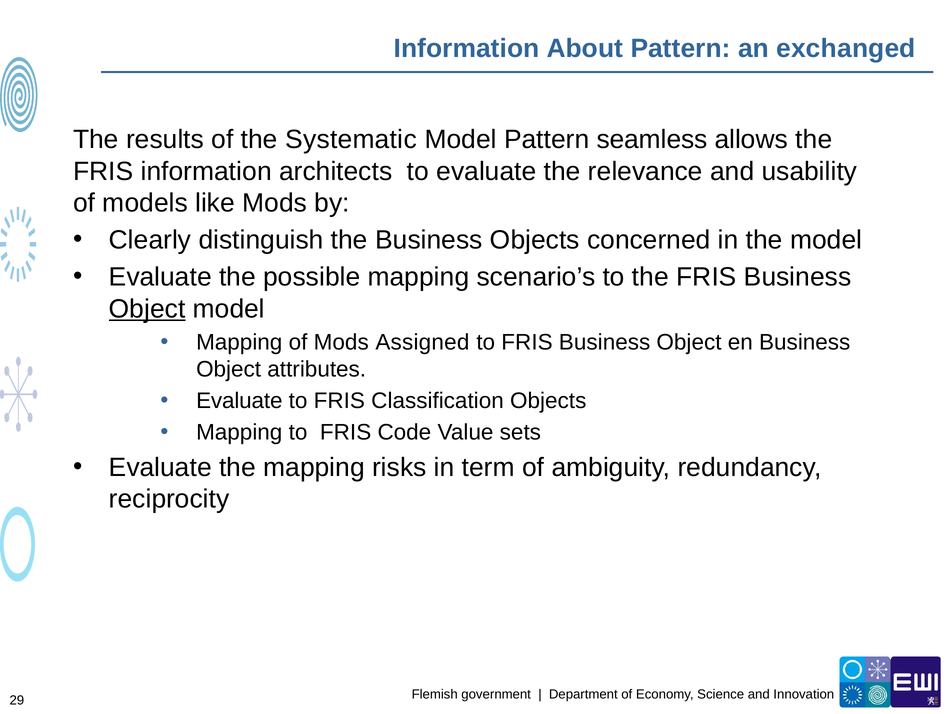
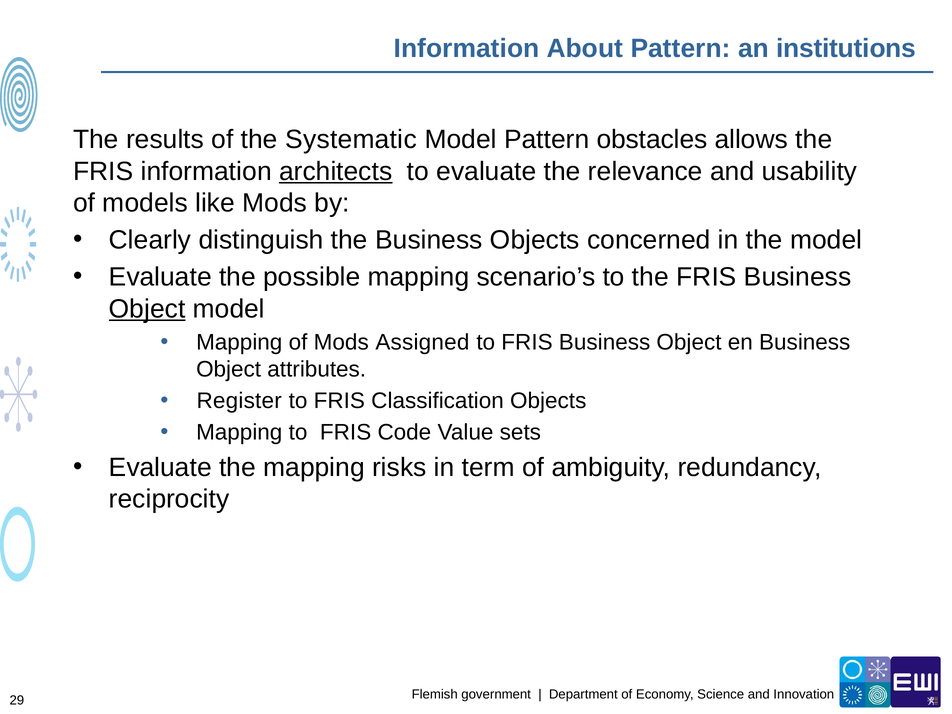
exchanged: exchanged -> institutions
seamless: seamless -> obstacles
architects underline: none -> present
Evaluate at (239, 401): Evaluate -> Register
